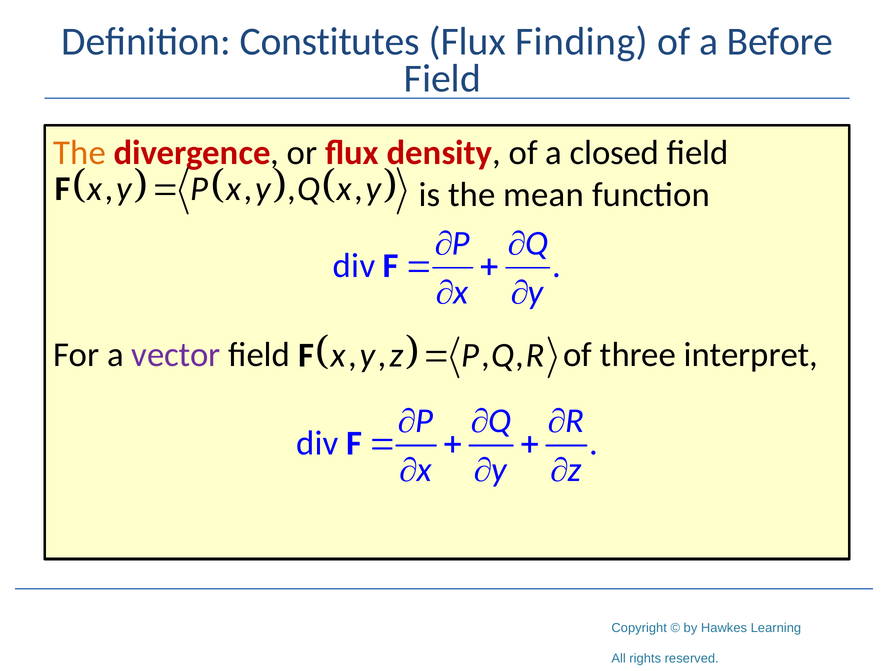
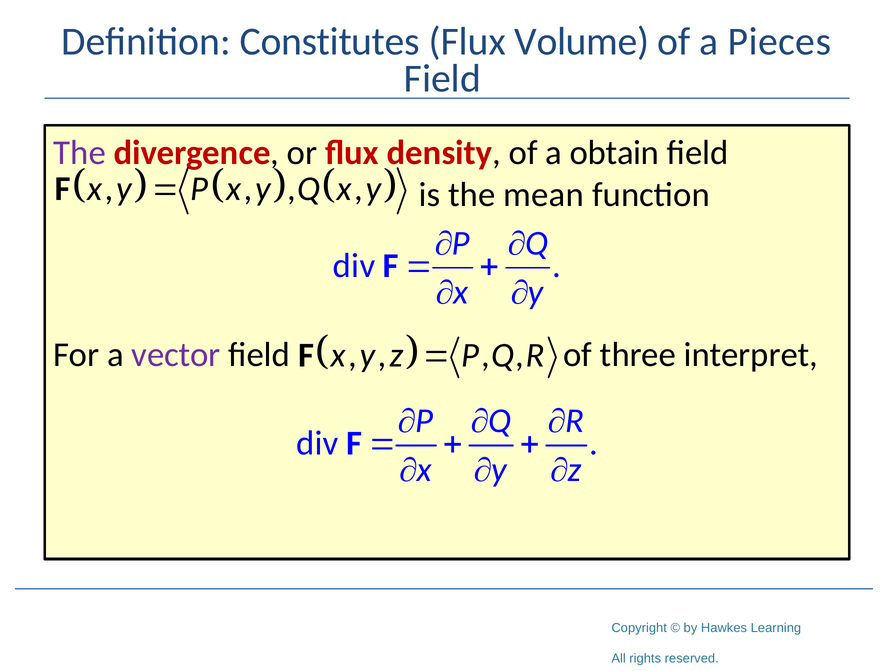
Finding: Finding -> Volume
Before: Before -> Pieces
The at (80, 153) colour: orange -> purple
closed: closed -> obtain
